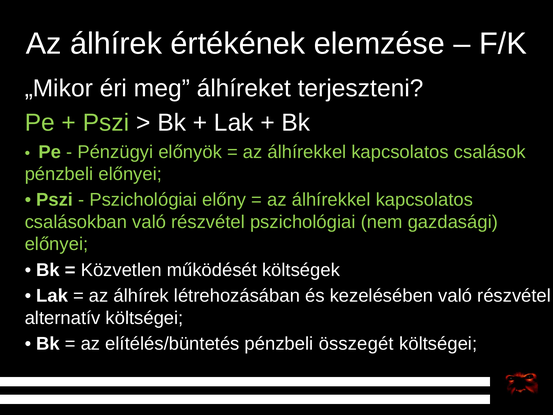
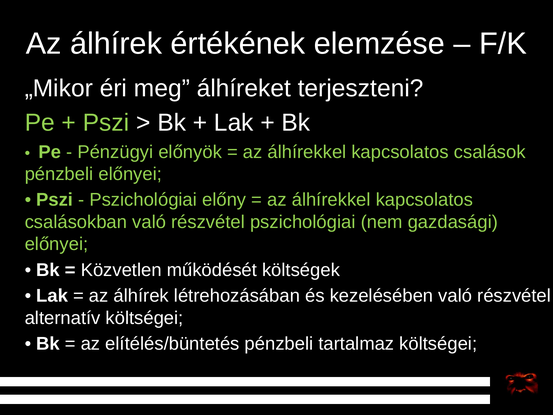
összegét: összegét -> tartalmaz
